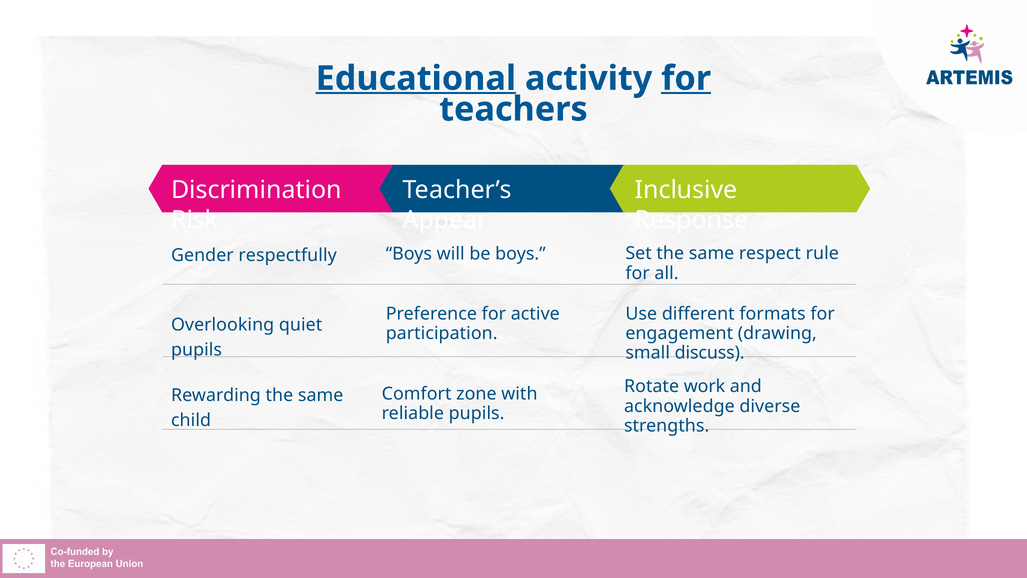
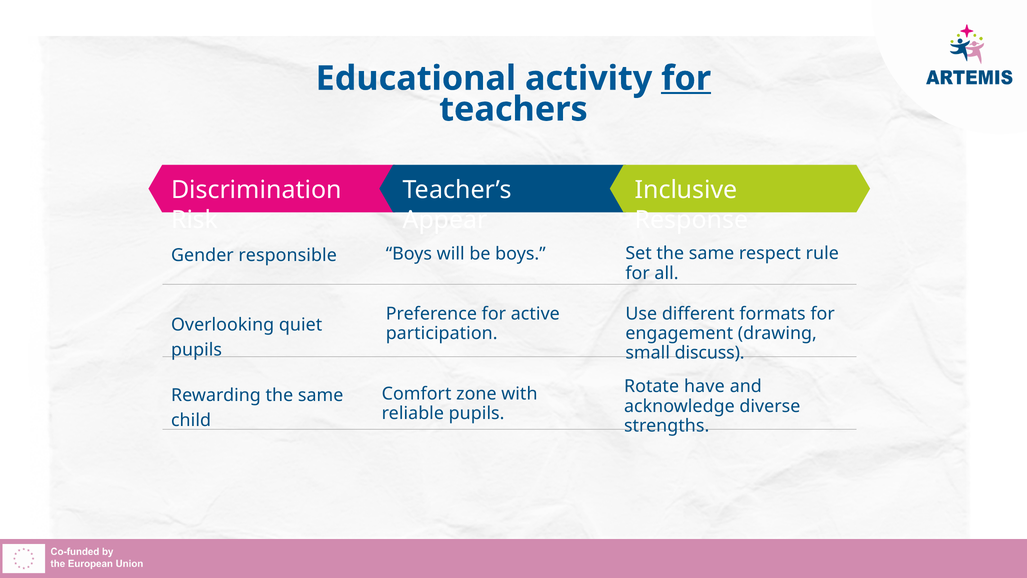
Educational underline: present -> none
respectfully: respectfully -> responsible
work: work -> have
